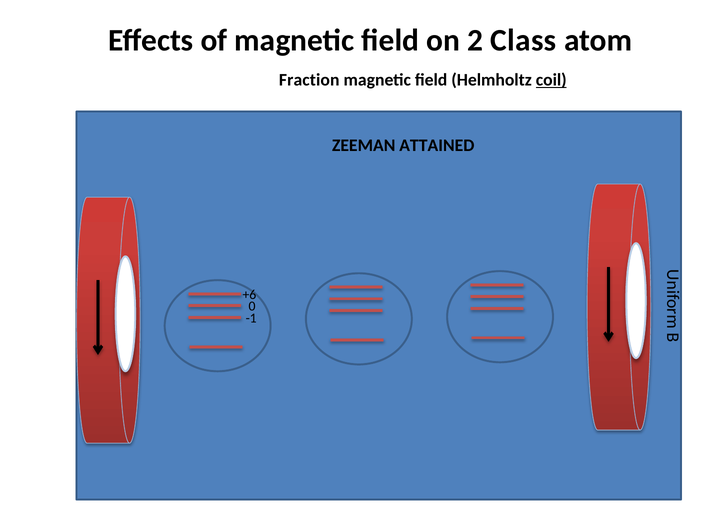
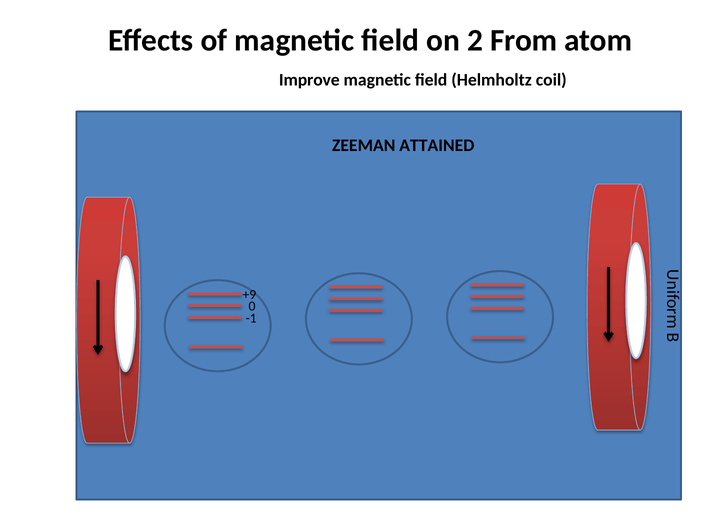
Class: Class -> From
Fraction: Fraction -> Improve
coil underline: present -> none
+6: +6 -> +9
